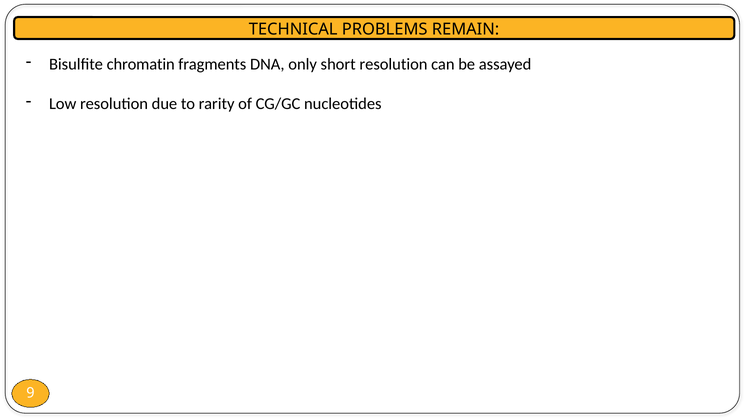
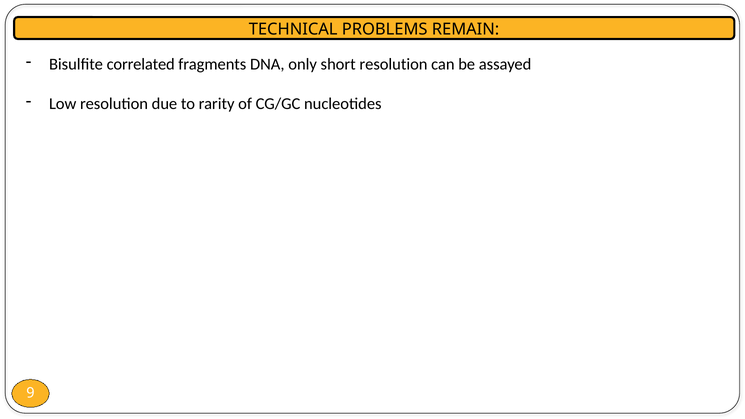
chromatin: chromatin -> correlated
